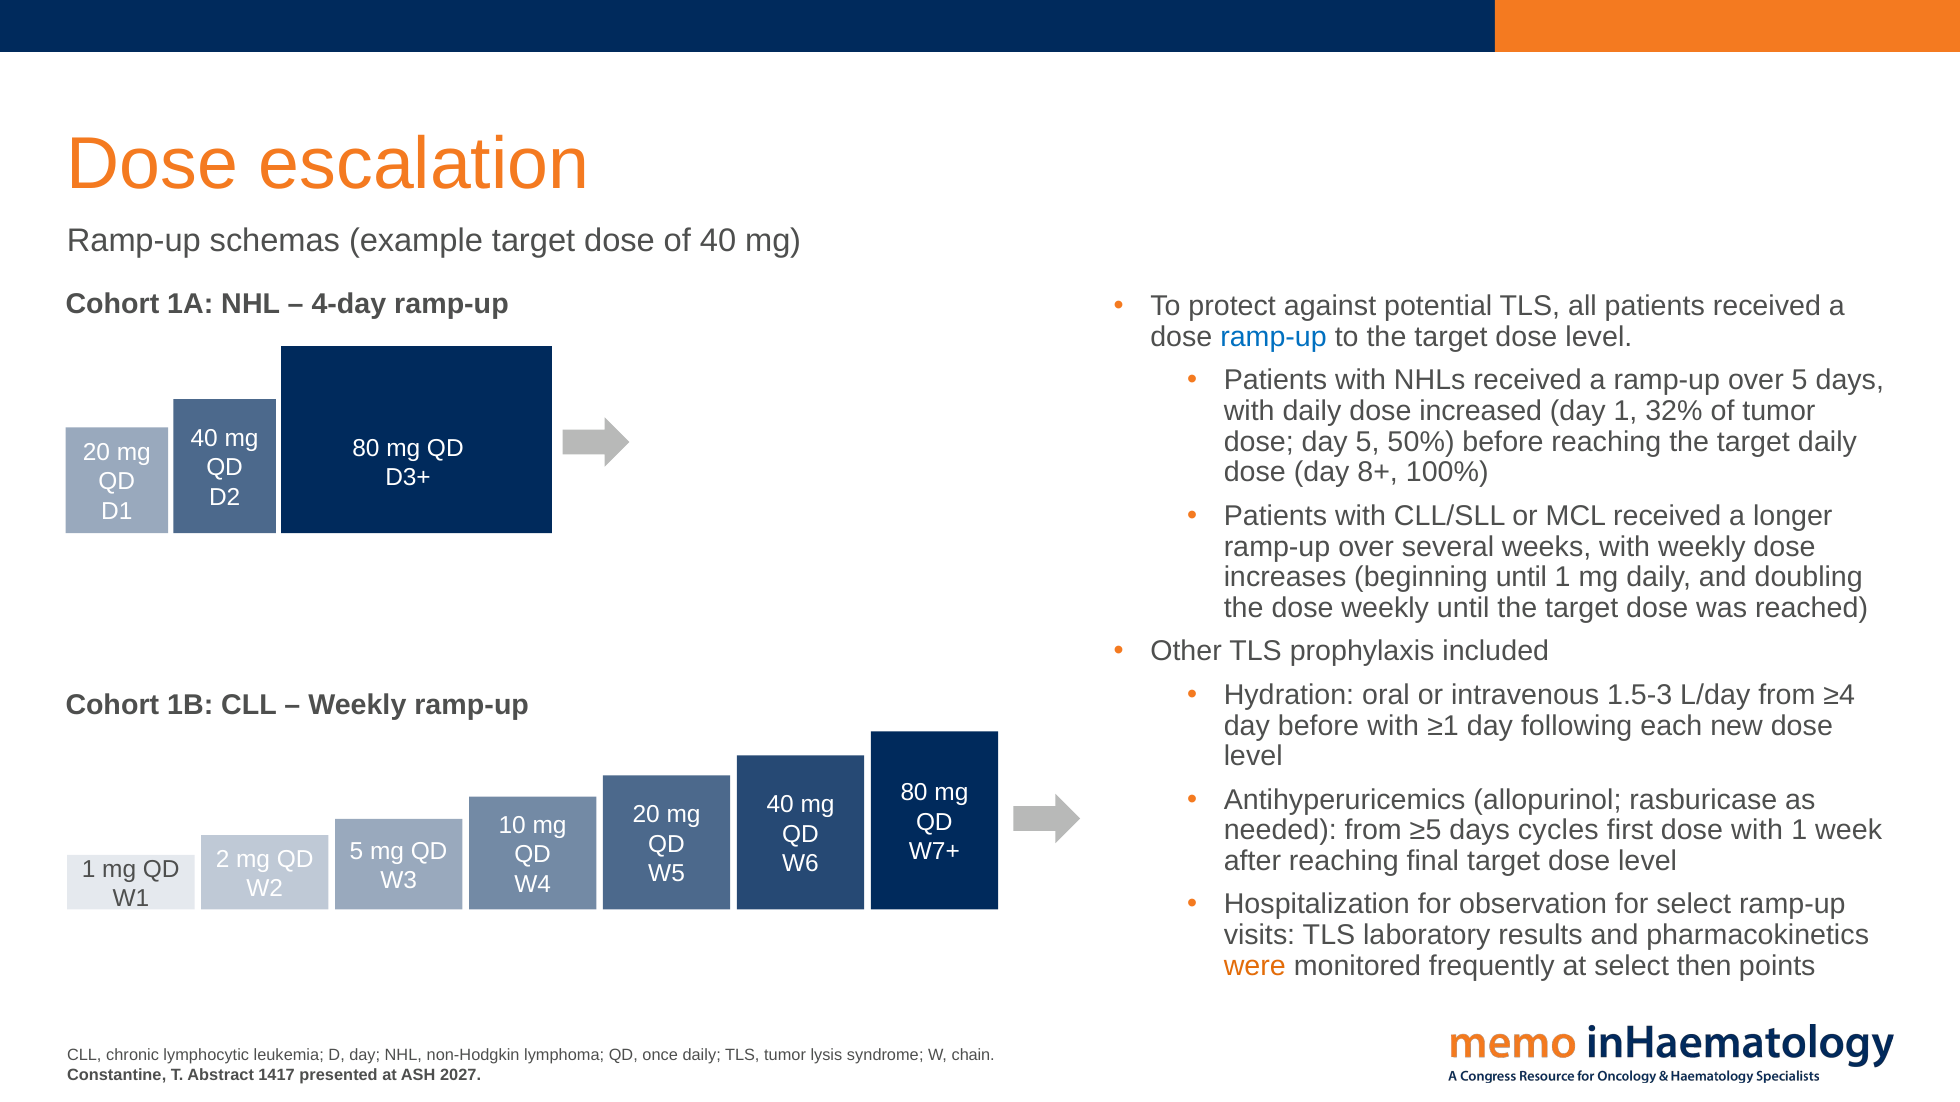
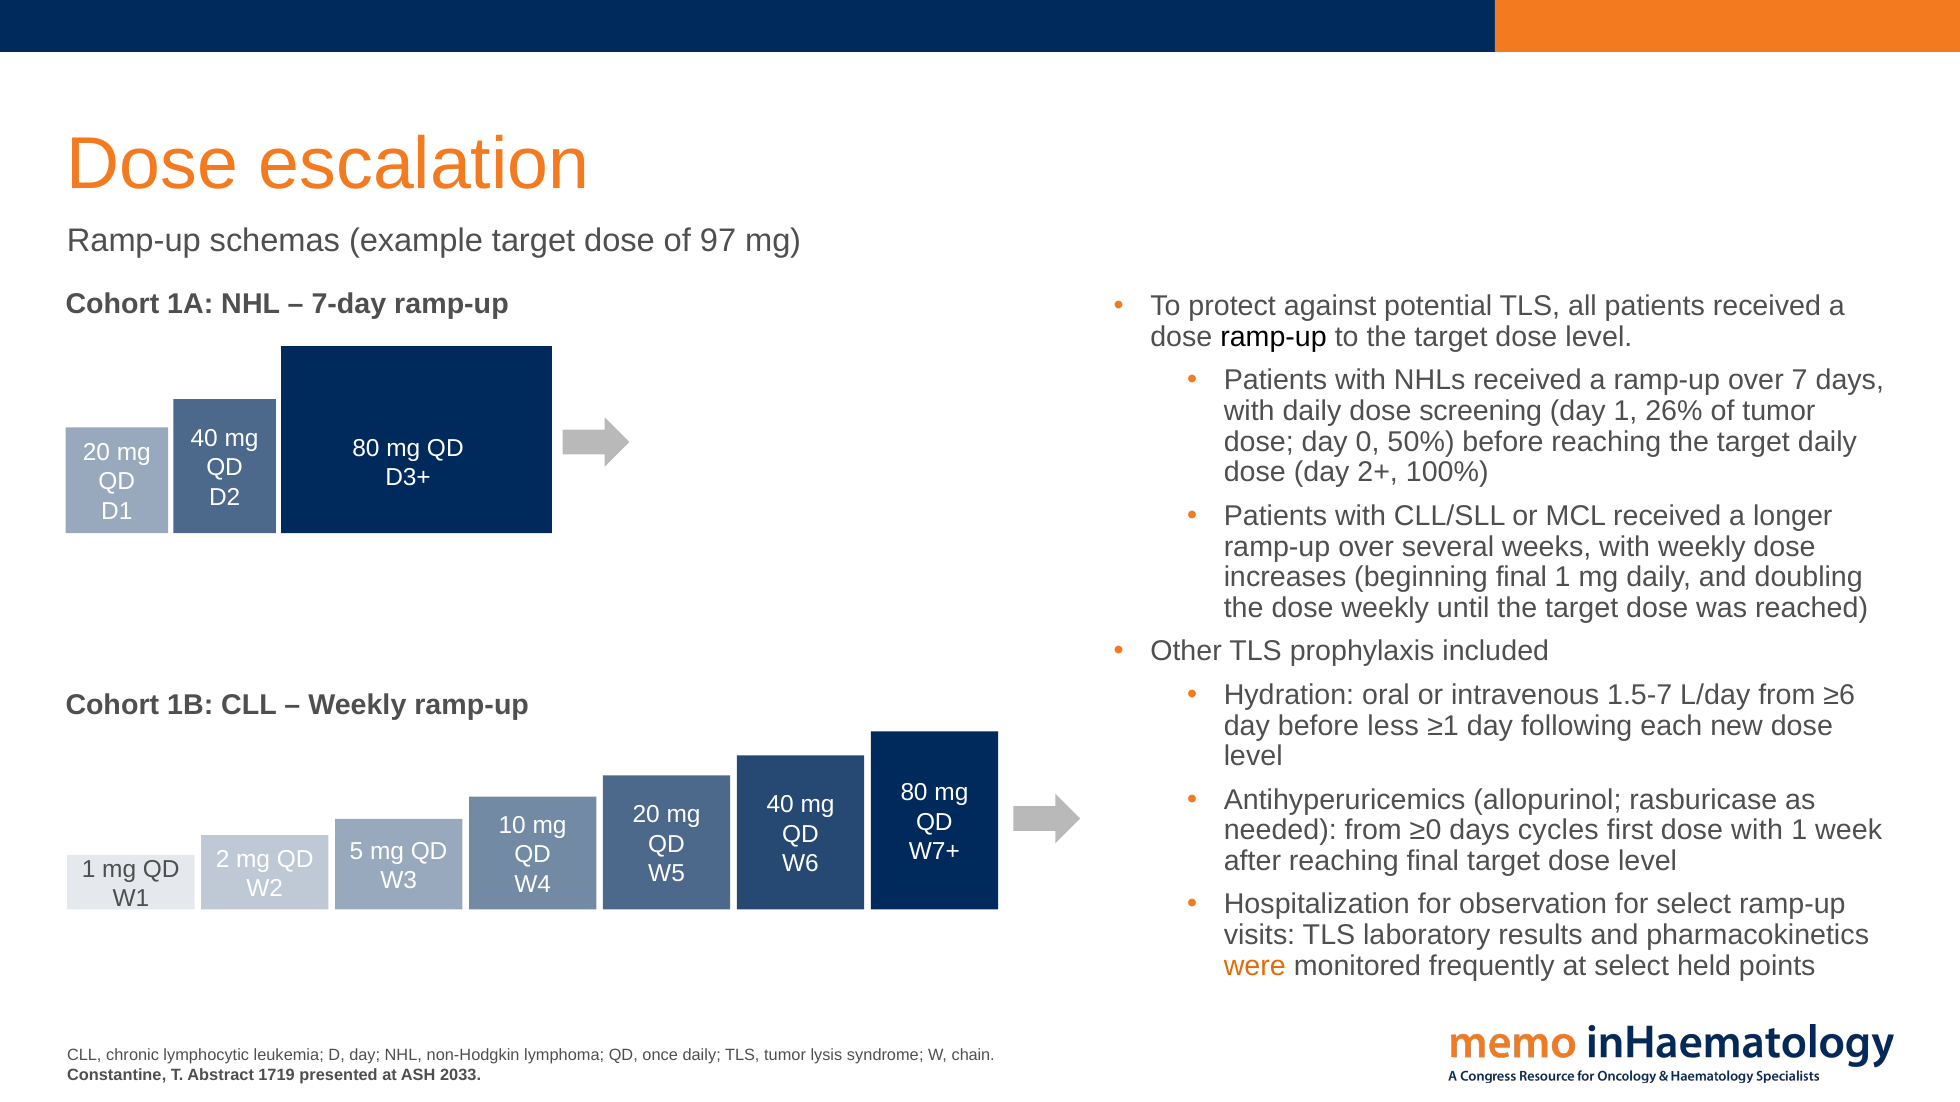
of 40: 40 -> 97
4-day: 4-day -> 7-day
ramp-up at (1274, 337) colour: blue -> black
over 5: 5 -> 7
increased: increased -> screening
32%: 32% -> 26%
day 5: 5 -> 0
8+: 8+ -> 2+
beginning until: until -> final
1.5-3: 1.5-3 -> 1.5-7
≥4: ≥4 -> ≥6
before with: with -> less
≥5: ≥5 -> ≥0
then: then -> held
1417: 1417 -> 1719
2027: 2027 -> 2033
